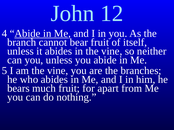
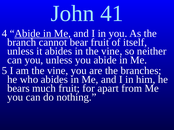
12: 12 -> 41
